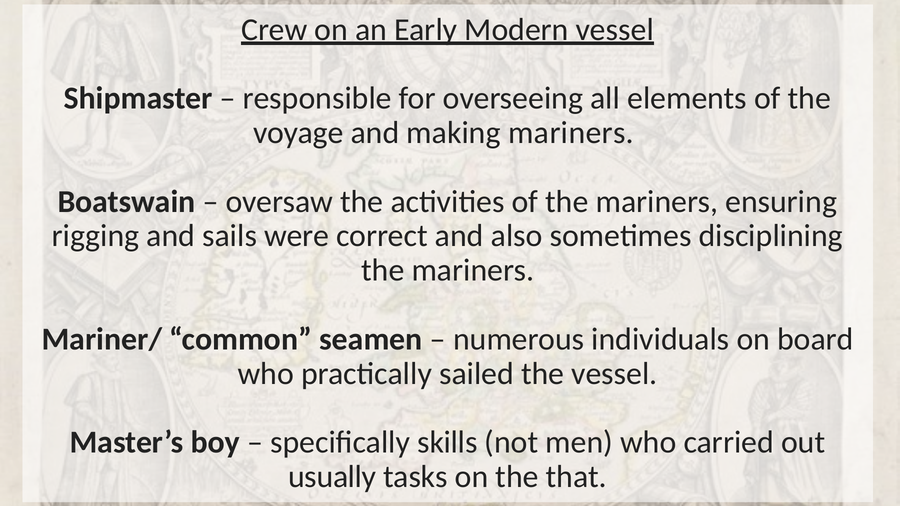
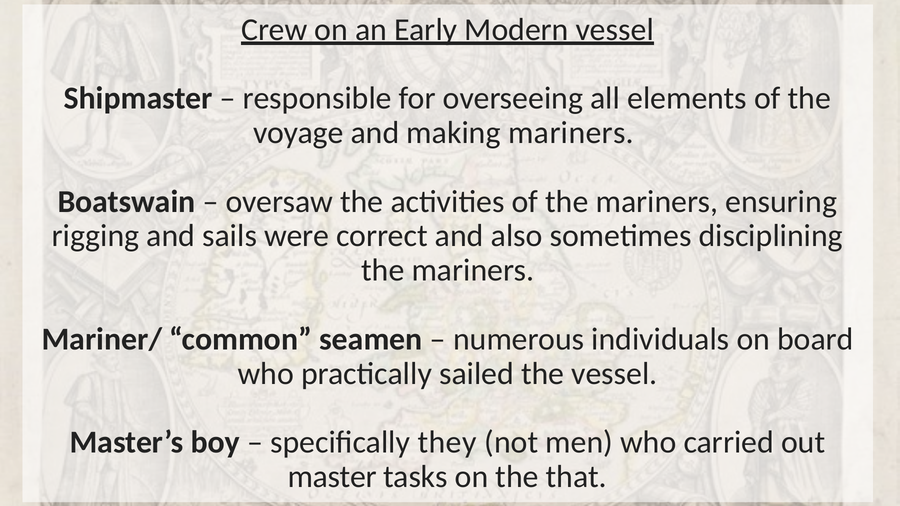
skills: skills -> they
usually: usually -> master
